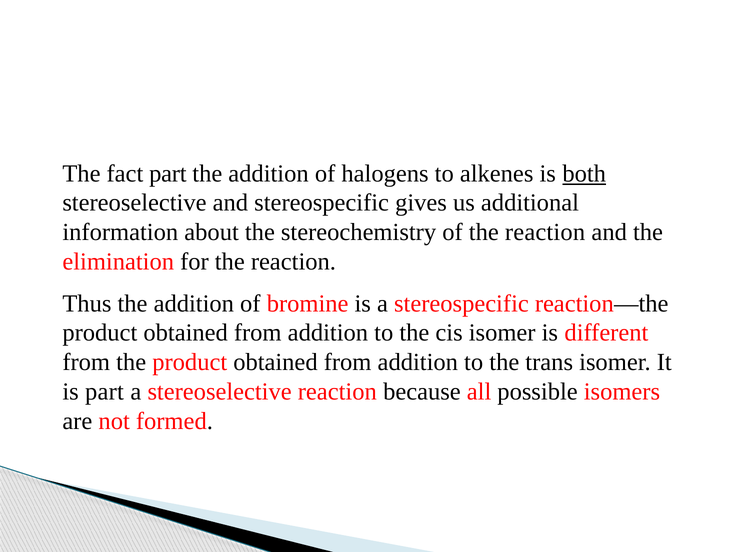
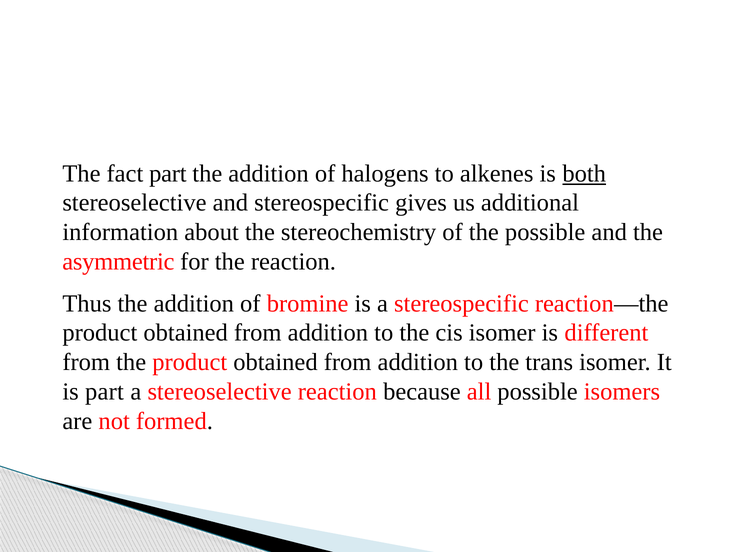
of the reaction: reaction -> possible
elimination: elimination -> asymmetric
